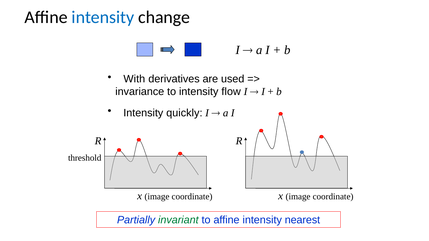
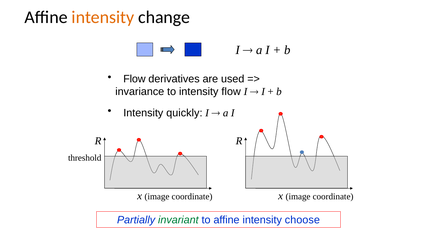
intensity at (103, 17) colour: blue -> orange
With at (134, 79): With -> Flow
nearest: nearest -> choose
